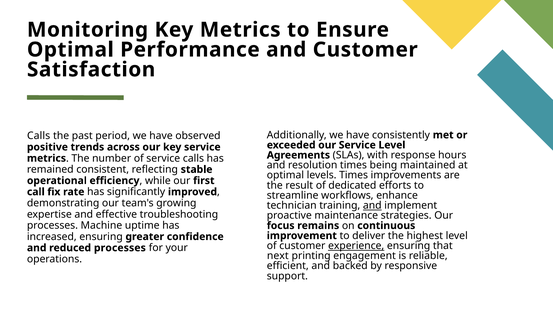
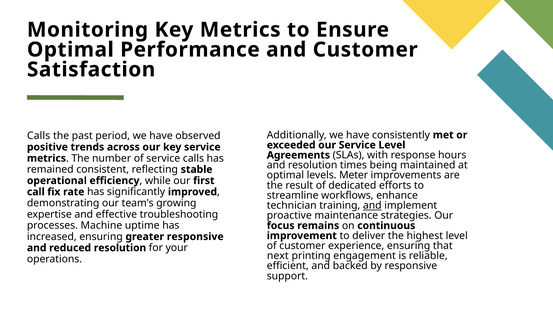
levels Times: Times -> Meter
greater confidence: confidence -> responsive
experience underline: present -> none
reduced processes: processes -> resolution
